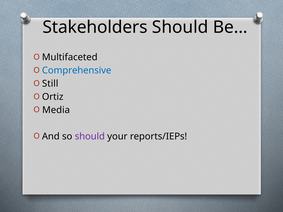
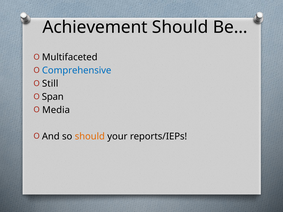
Stakeholders: Stakeholders -> Achievement
Ortiz: Ortiz -> Span
should at (90, 136) colour: purple -> orange
